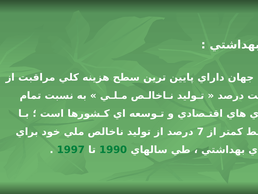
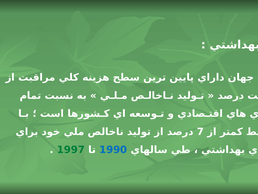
1990 colour: green -> blue
